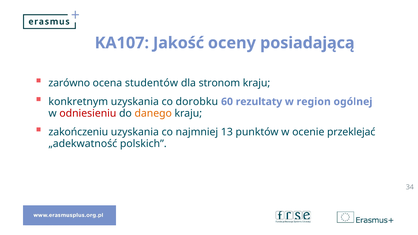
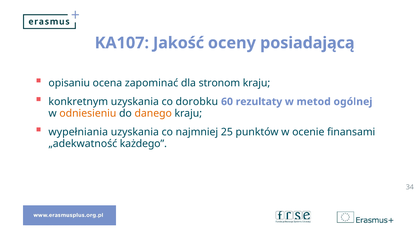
zarówno: zarówno -> opisaniu
studentów: studentów -> zapominać
region: region -> metod
odniesieniu colour: red -> orange
zakończeniu: zakończeniu -> wypełniania
13: 13 -> 25
przeklejać: przeklejać -> finansami
polskich: polskich -> każdego
